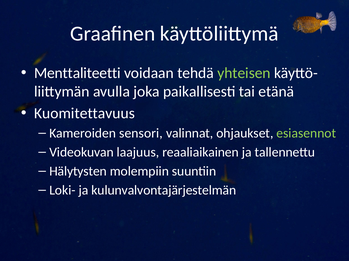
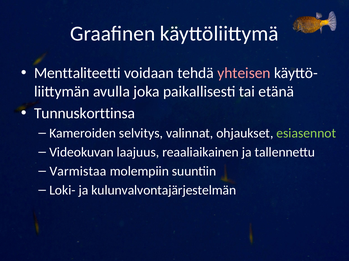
yhteisen colour: light green -> pink
Kuomitettavuus: Kuomitettavuus -> Tunnuskorttinsa
sensori: sensori -> selvitys
Hälytysten: Hälytysten -> Varmistaa
